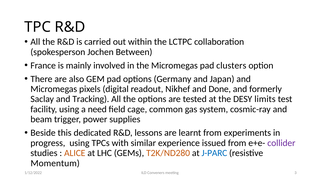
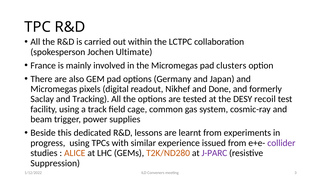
Between: Between -> Ultimate
limits: limits -> recoil
need: need -> track
J-PARC colour: blue -> purple
Momentum: Momentum -> Suppression
